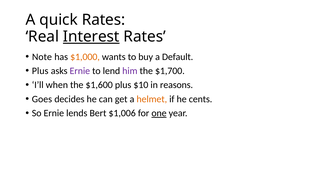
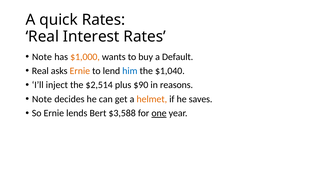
Interest underline: present -> none
Plus at (40, 71): Plus -> Real
Ernie at (80, 71) colour: purple -> orange
him colour: purple -> blue
$1,700: $1,700 -> $1,040
when: when -> inject
$1,600: $1,600 -> $2,514
$10: $10 -> $90
Goes at (42, 99): Goes -> Note
cents: cents -> saves
$1,006: $1,006 -> $3,588
